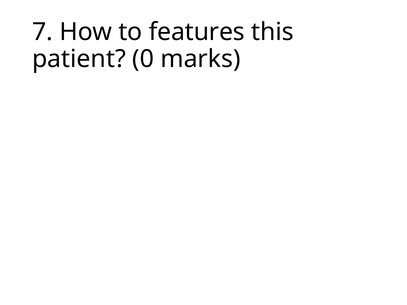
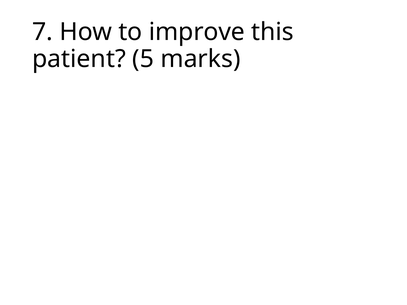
features: features -> improve
0: 0 -> 5
